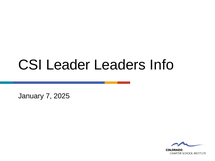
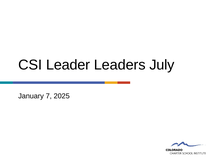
Info: Info -> July
